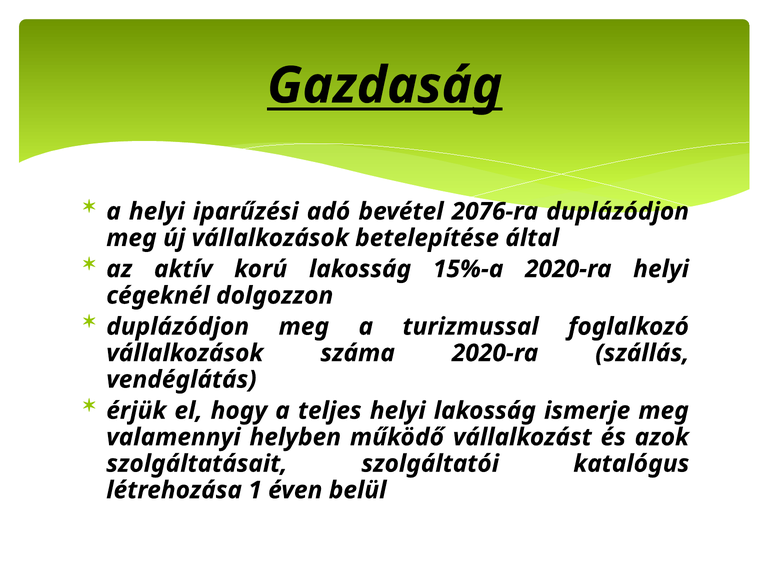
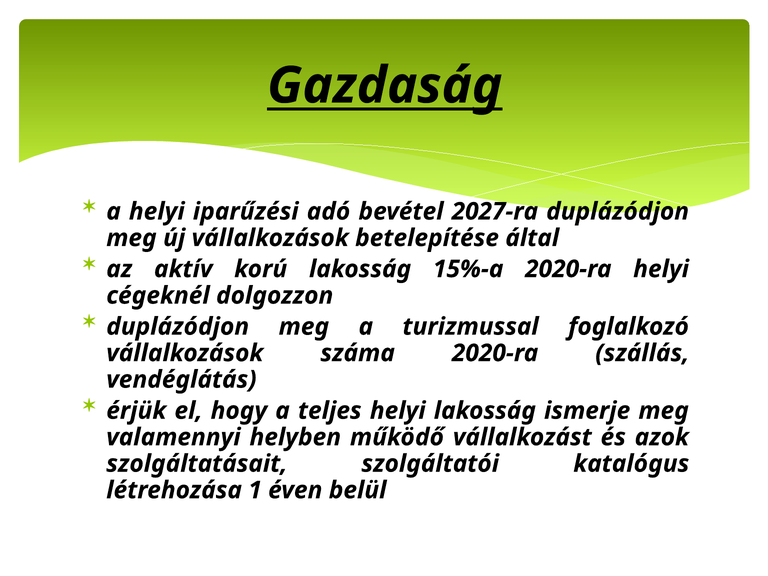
2076-ra: 2076-ra -> 2027-ra
